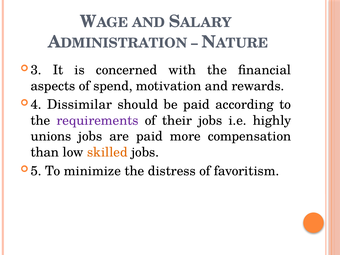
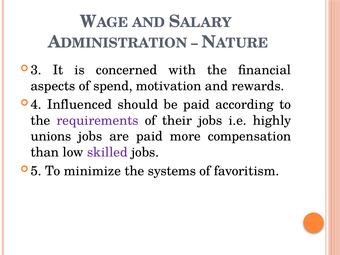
Dissimilar: Dissimilar -> Influenced
skilled colour: orange -> purple
distress: distress -> systems
